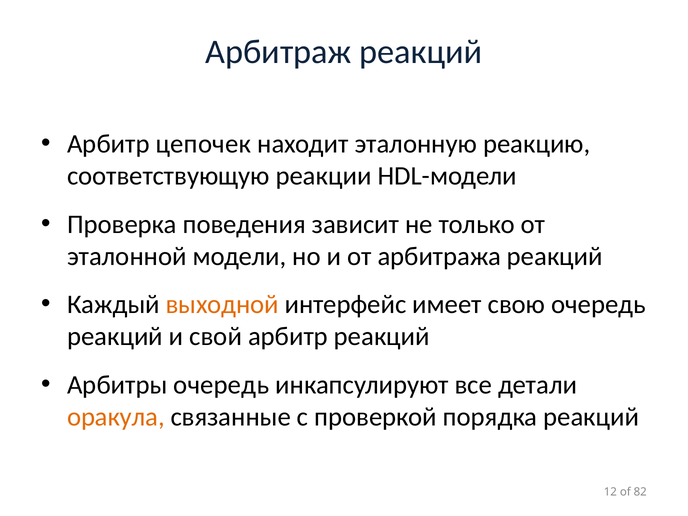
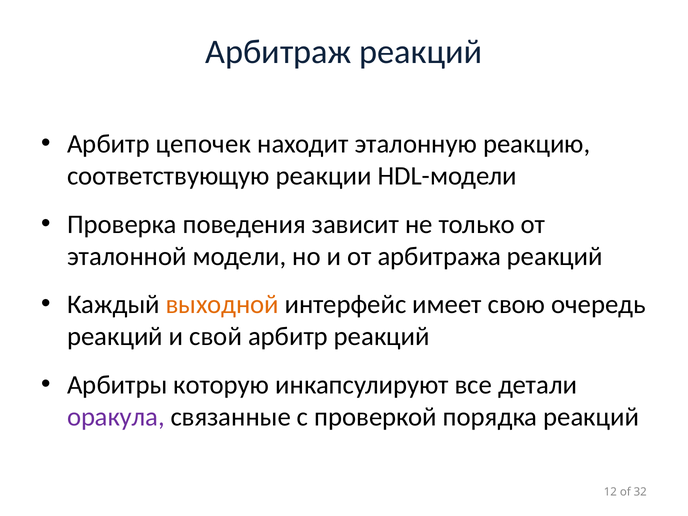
Арбитры очередь: очередь -> которую
оракула colour: orange -> purple
82: 82 -> 32
